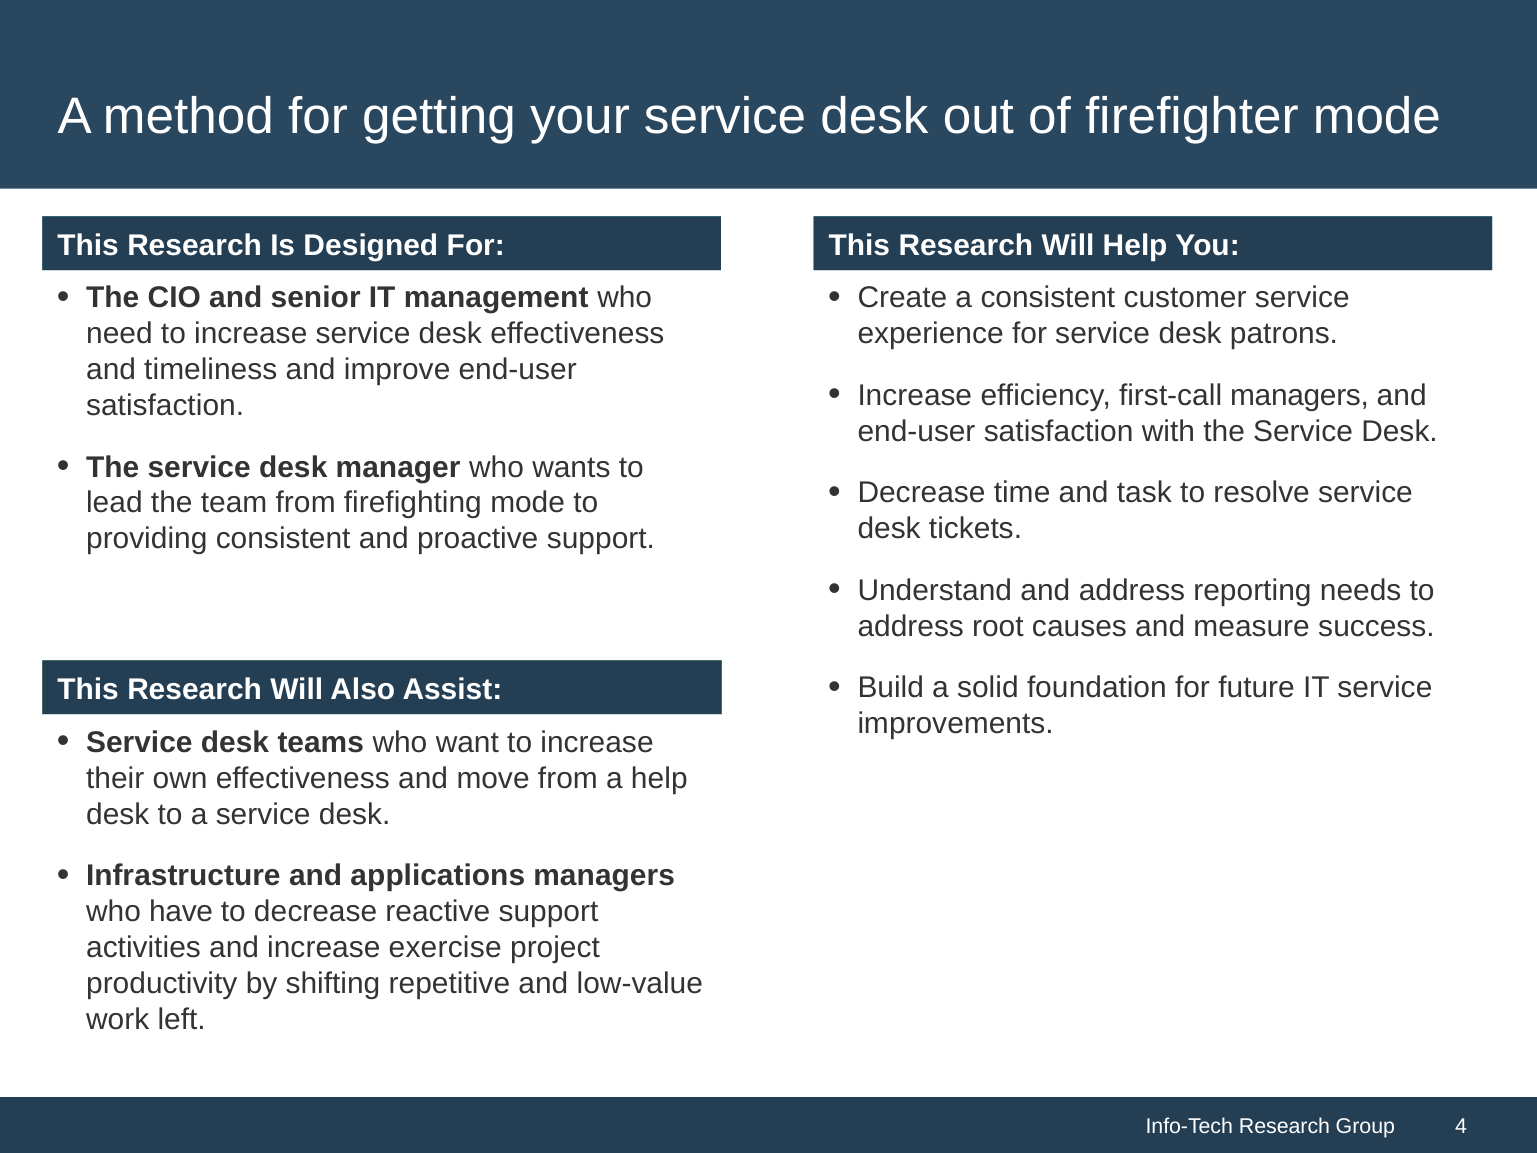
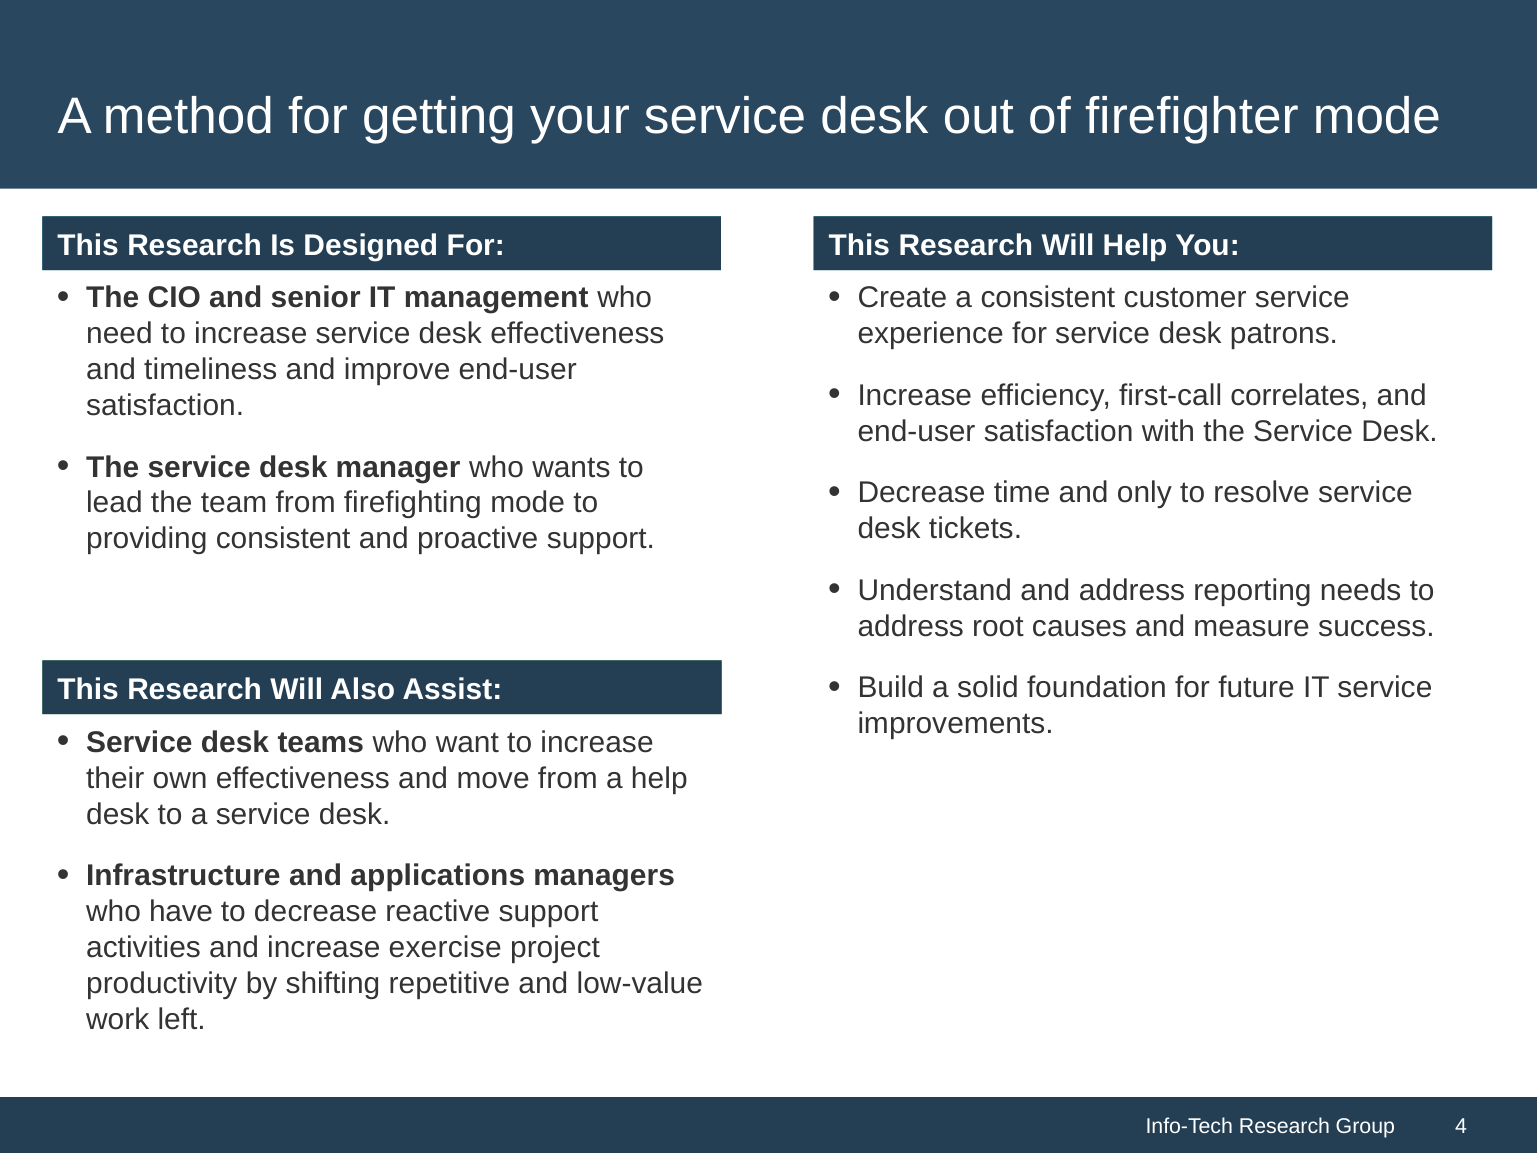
first-call managers: managers -> correlates
task: task -> only
